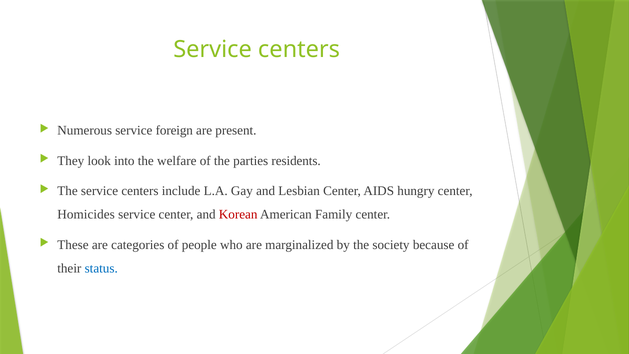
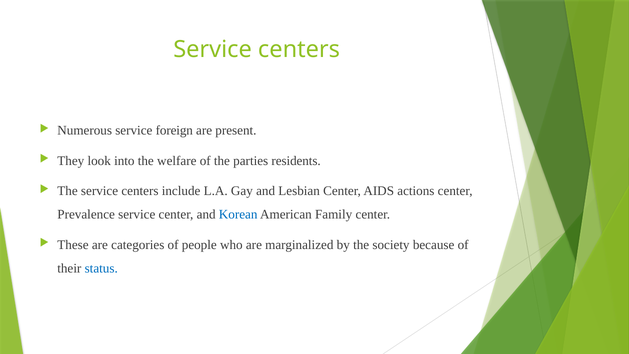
hungry: hungry -> actions
Homicides: Homicides -> Prevalence
Korean colour: red -> blue
